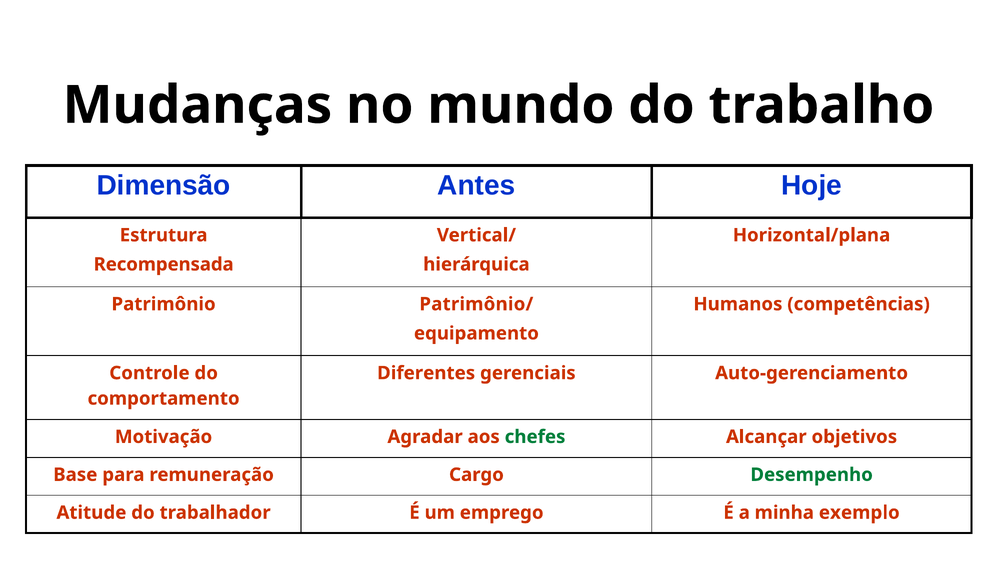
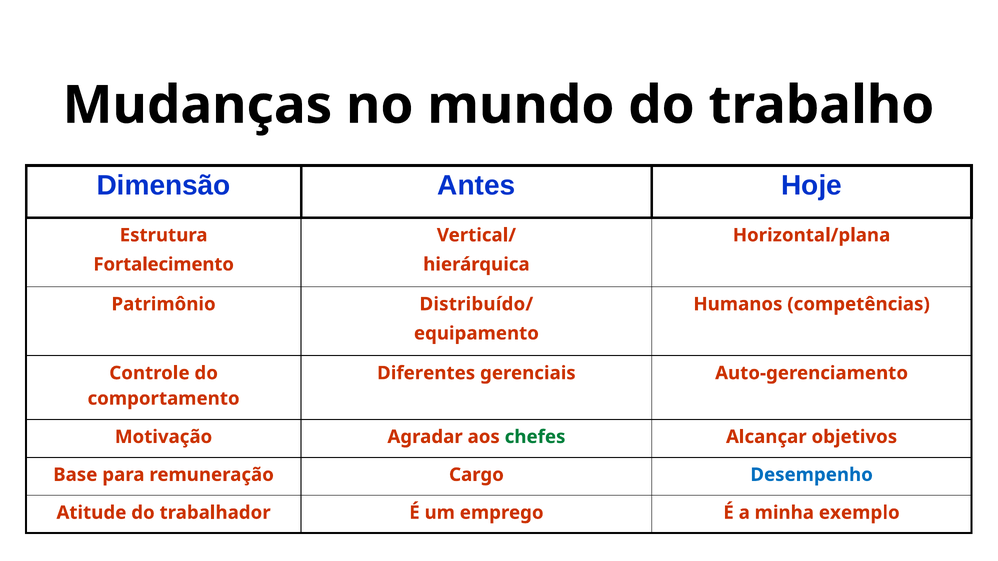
Recompensada: Recompensada -> Fortalecimento
Patrimônio/: Patrimônio/ -> Distribuído/
Desempenho colour: green -> blue
